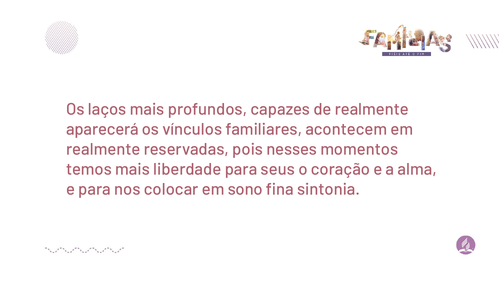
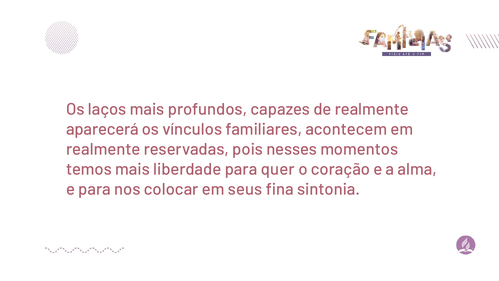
seus: seus -> quer
sono: sono -> seus
